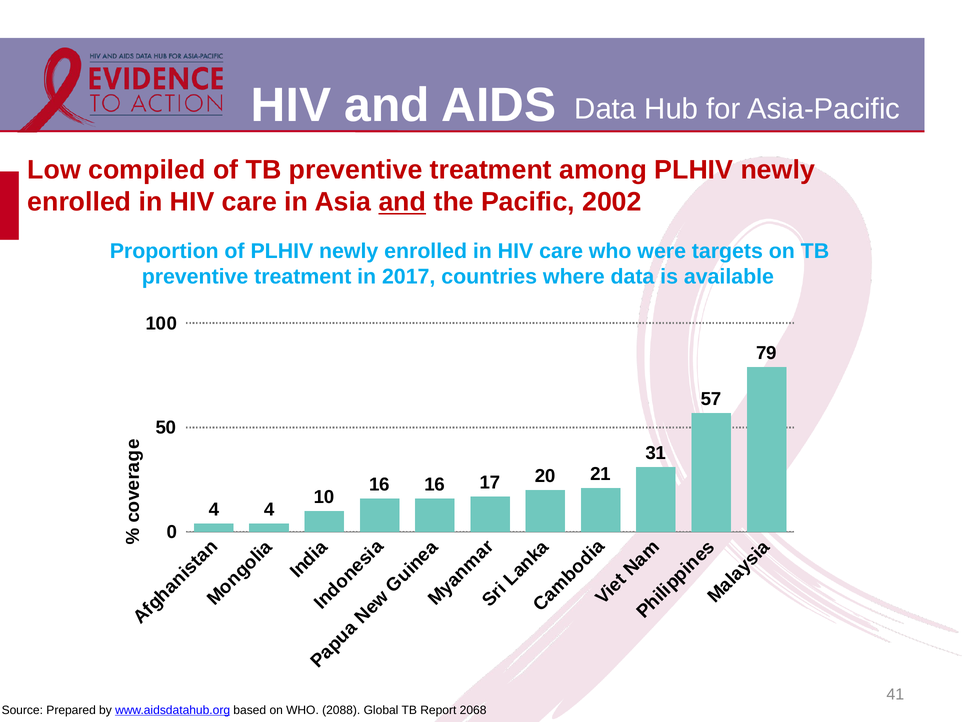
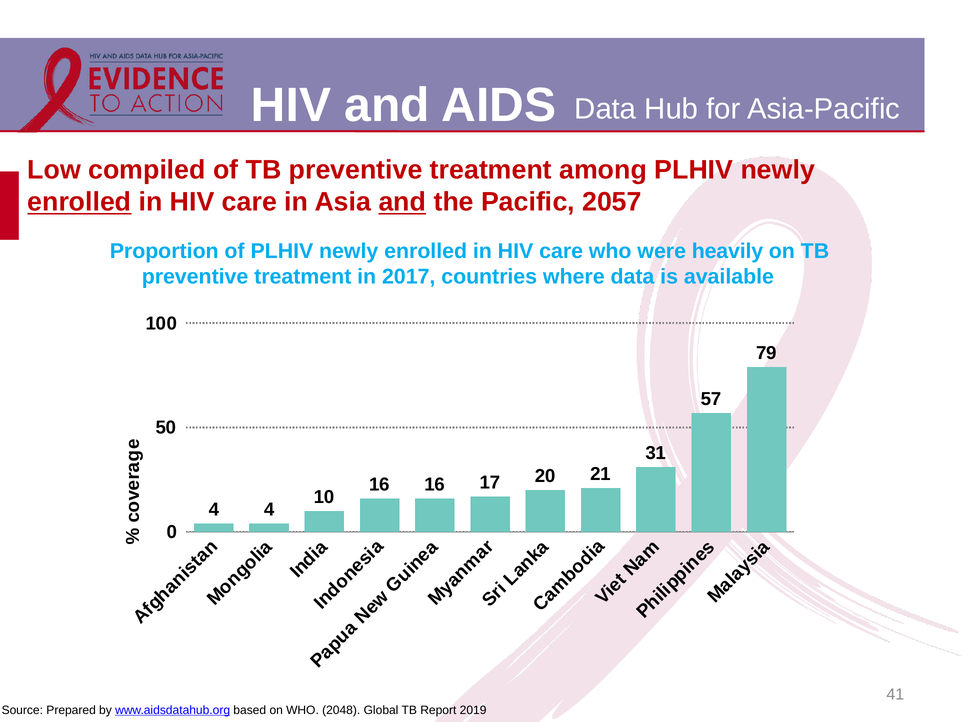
enrolled at (79, 202) underline: none -> present
2002: 2002 -> 2057
targets: targets -> heavily
2088: 2088 -> 2048
2068: 2068 -> 2019
